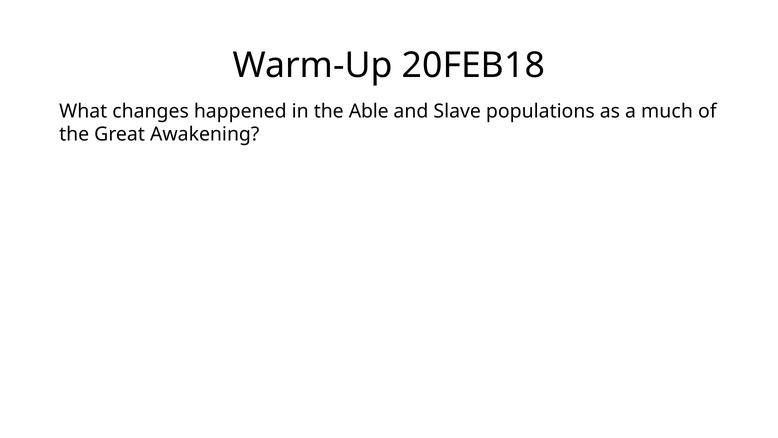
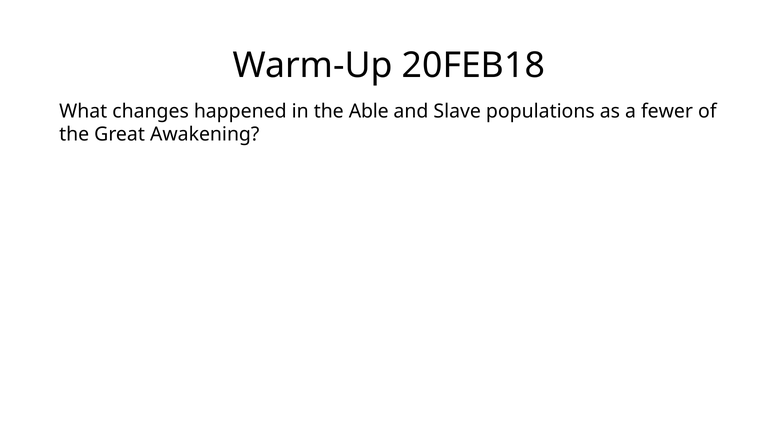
much: much -> fewer
